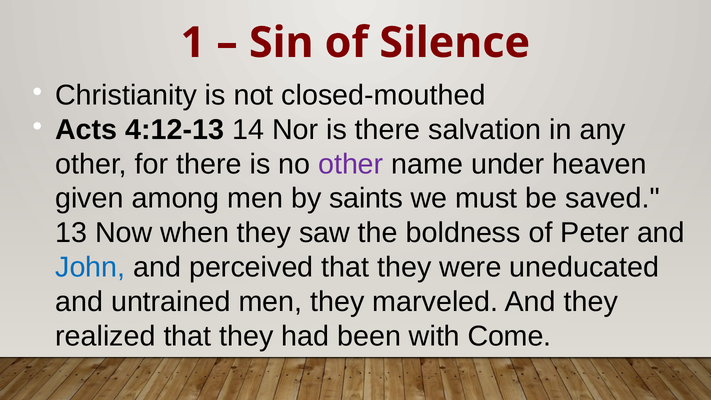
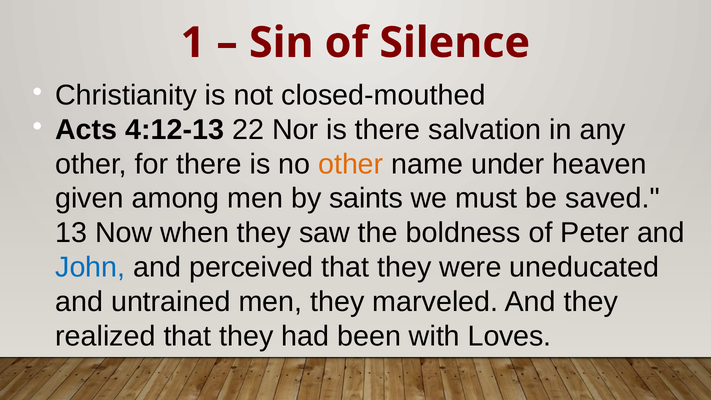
14: 14 -> 22
other at (351, 164) colour: purple -> orange
Come: Come -> Loves
